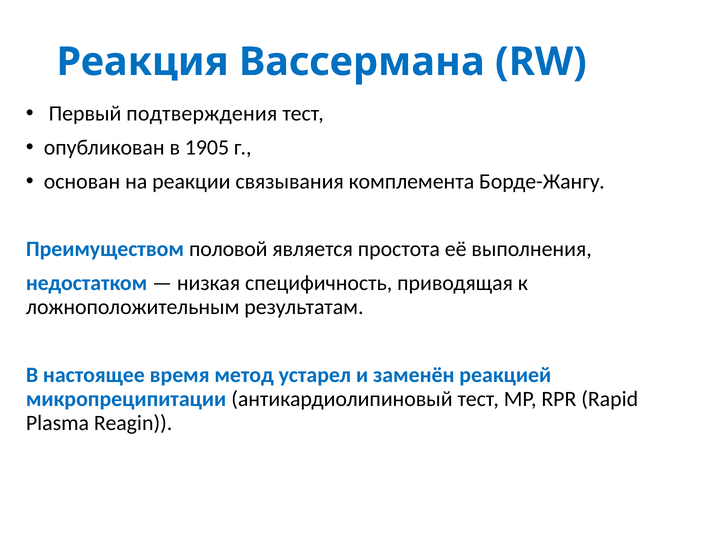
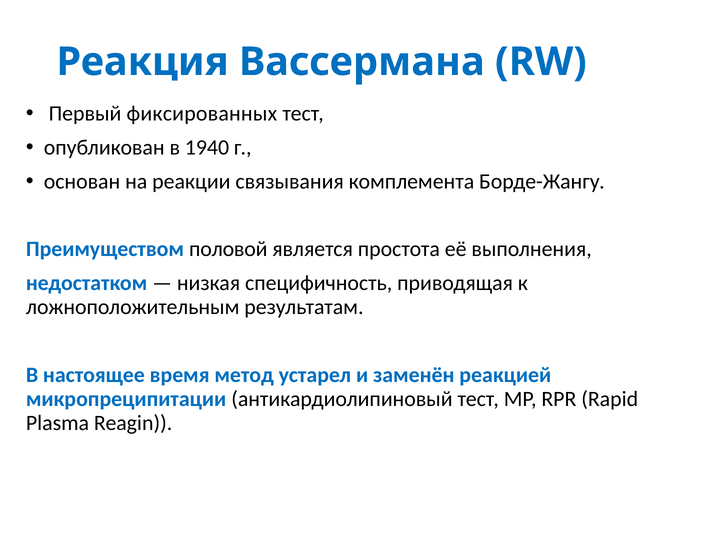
подтверждения: подтверждения -> фиксированных
1905: 1905 -> 1940
